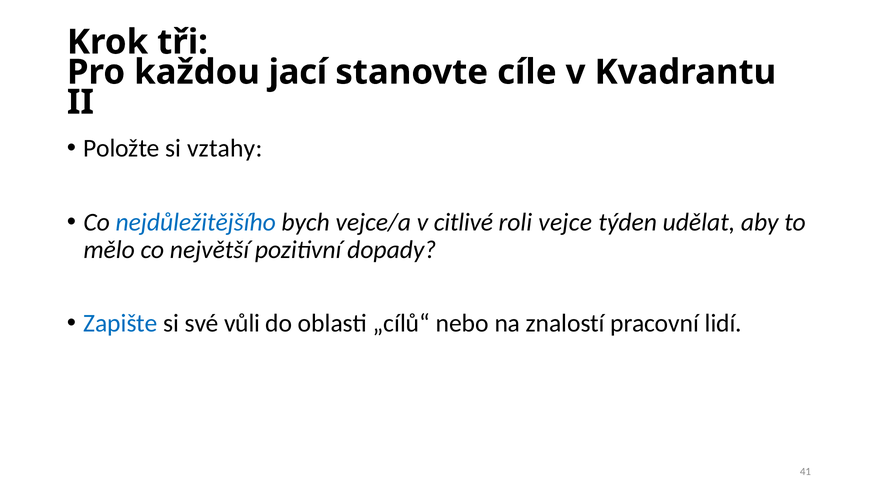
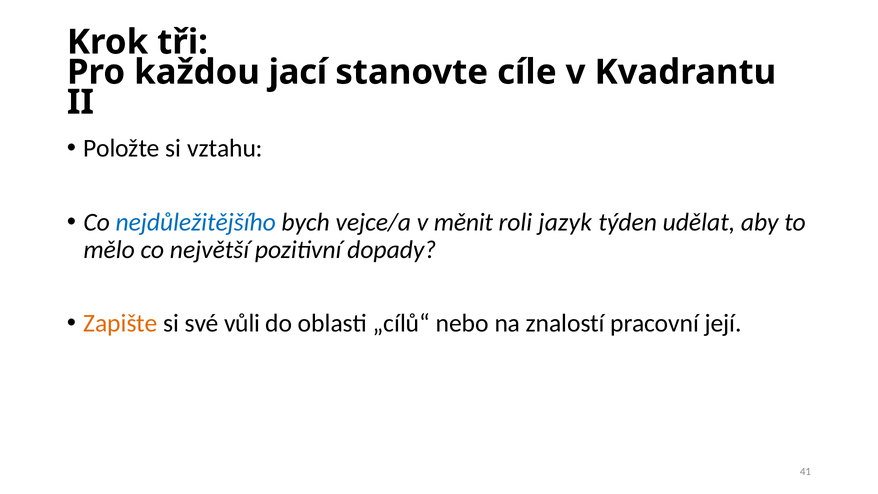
vztahy: vztahy -> vztahu
citlivé: citlivé -> měnit
vejce: vejce -> jazyk
Zapište colour: blue -> orange
lidí: lidí -> její
